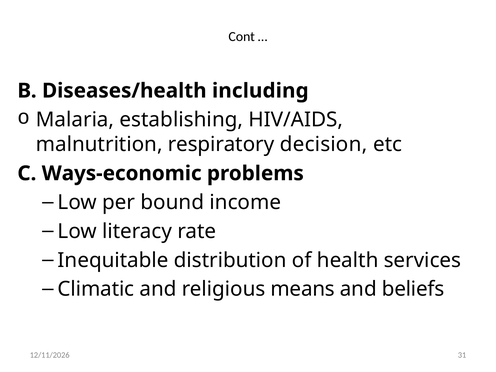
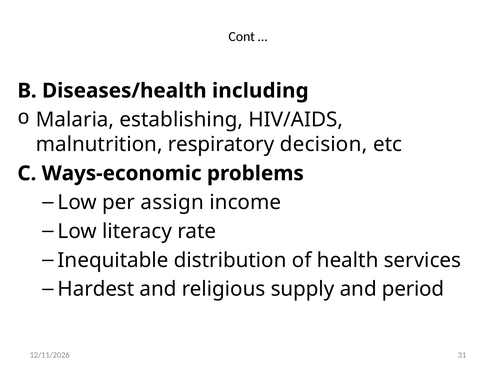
bound: bound -> assign
Climatic: Climatic -> Hardest
means: means -> supply
beliefs: beliefs -> period
